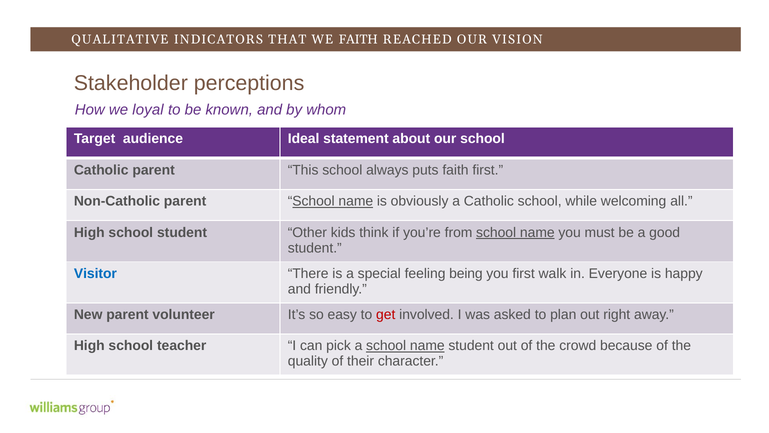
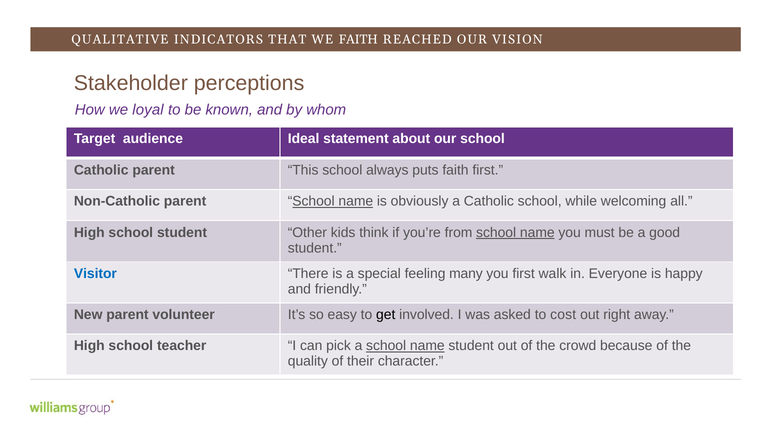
being: being -> many
get colour: red -> black
plan: plan -> cost
